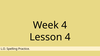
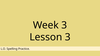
Week 4: 4 -> 3
Lesson 4: 4 -> 3
